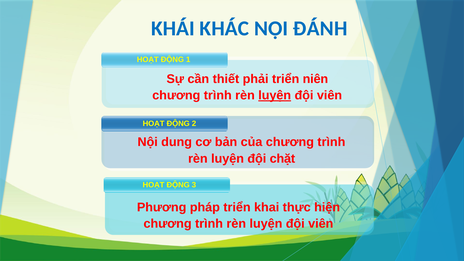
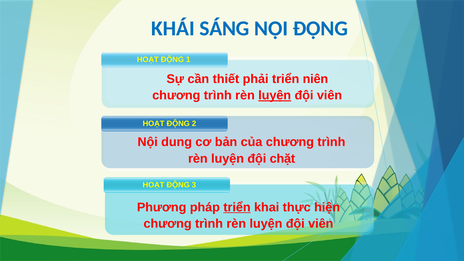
KHÁC: KHÁC -> SÁNG
NỘI ĐÁNH: ĐÁNH -> ĐỘNG
triển at (237, 207) underline: none -> present
